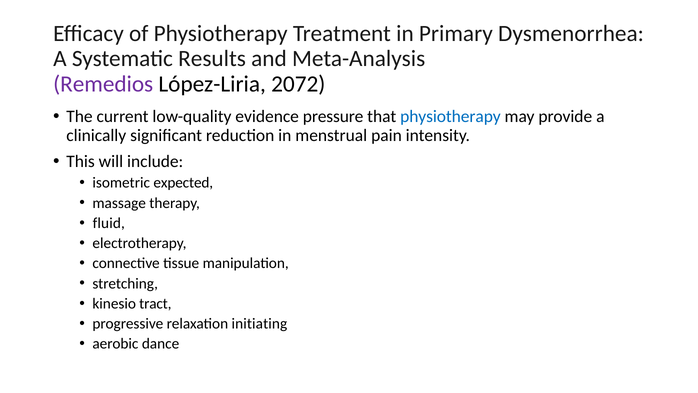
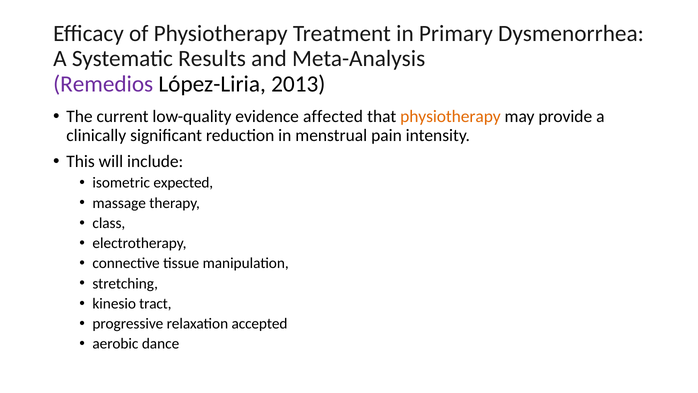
2072: 2072 -> 2013
pressure: pressure -> affected
physiotherapy at (450, 116) colour: blue -> orange
fluid: fluid -> class
initiating: initiating -> accepted
